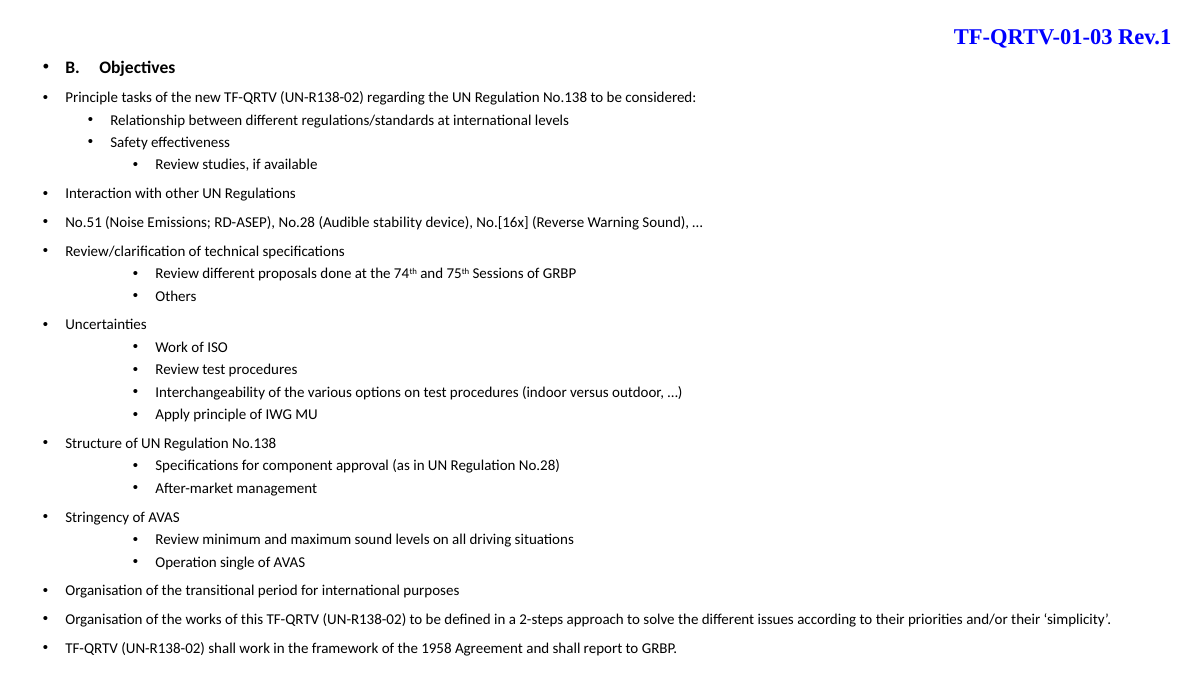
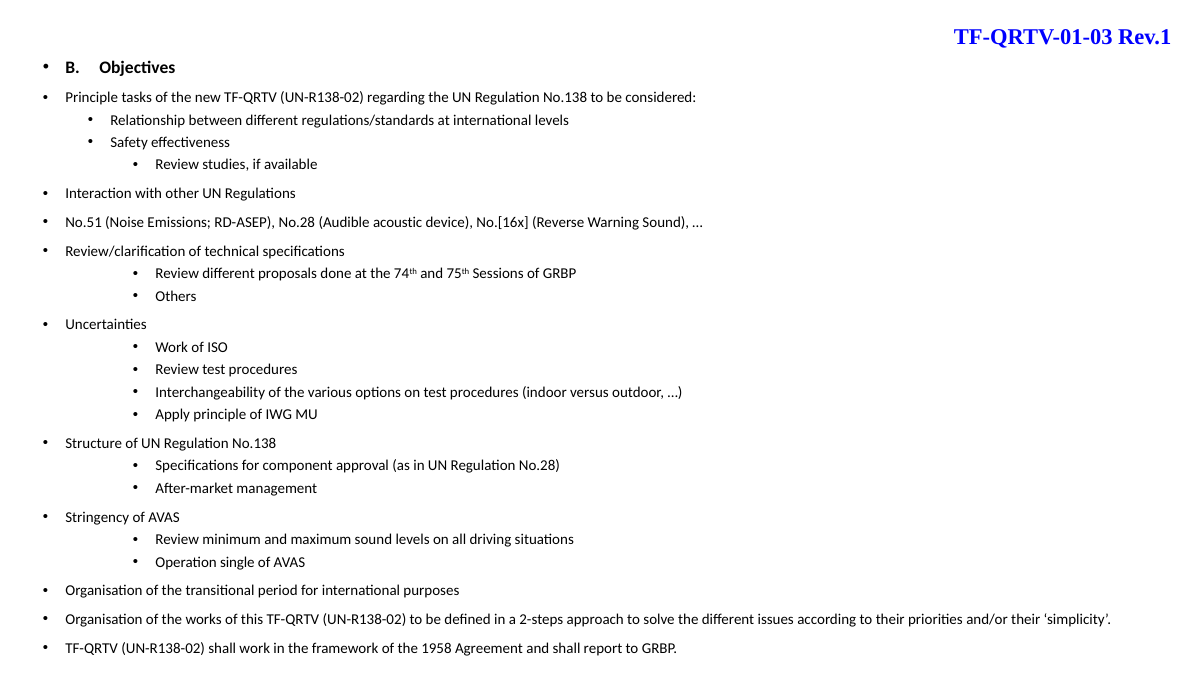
stability: stability -> acoustic
